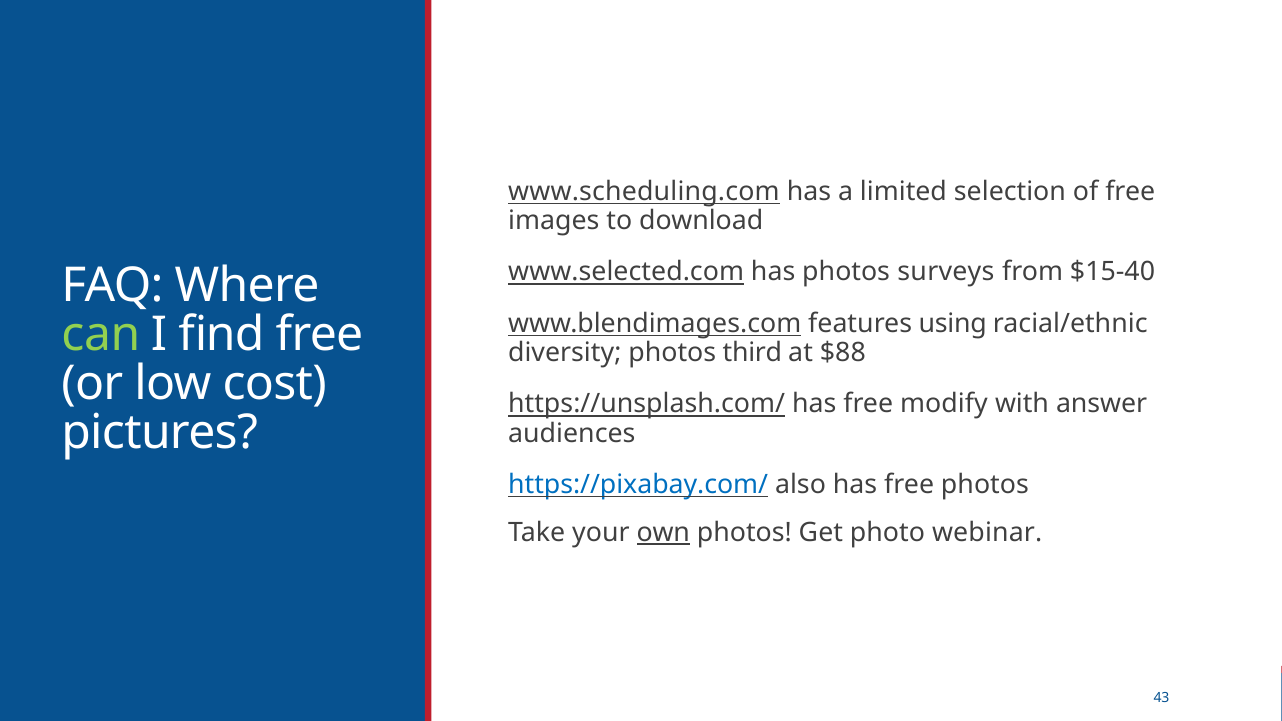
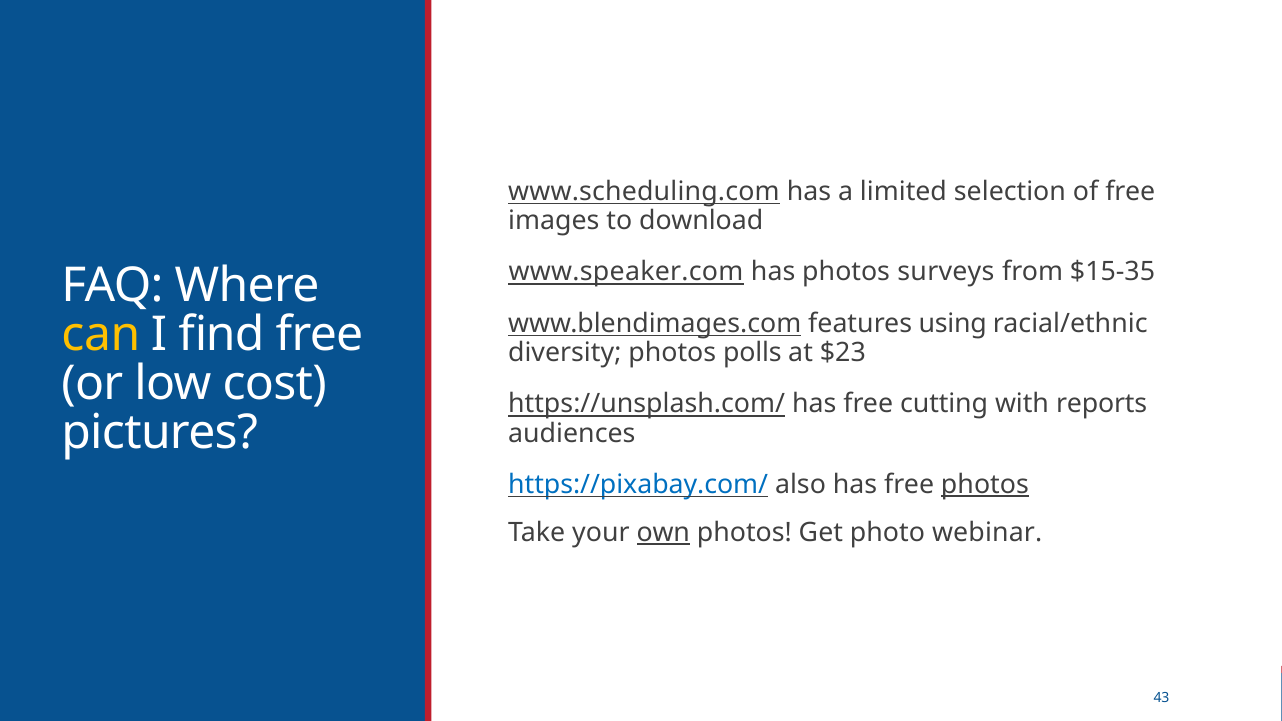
www.selected.com: www.selected.com -> www.speaker.com
$15-40: $15-40 -> $15-35
can colour: light green -> yellow
third: third -> polls
$88: $88 -> $23
modify: modify -> cutting
answer: answer -> reports
photos at (985, 484) underline: none -> present
